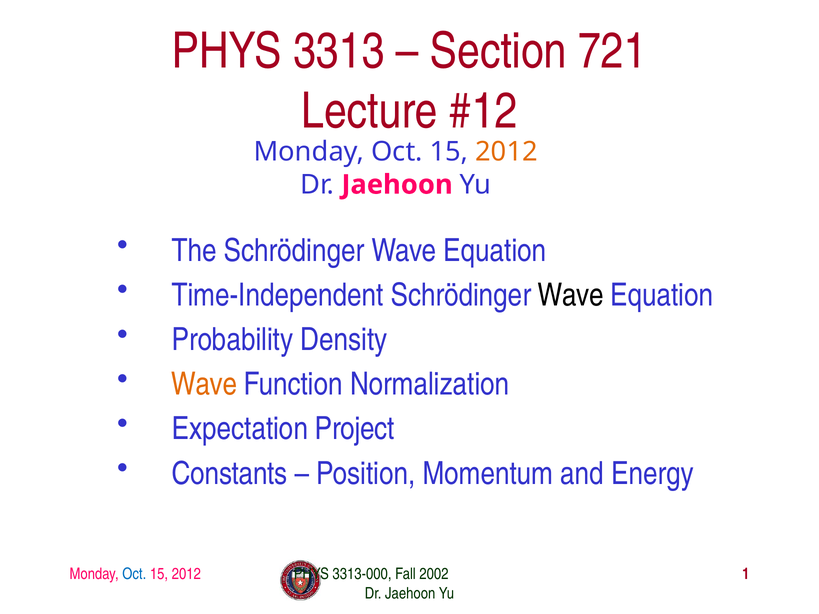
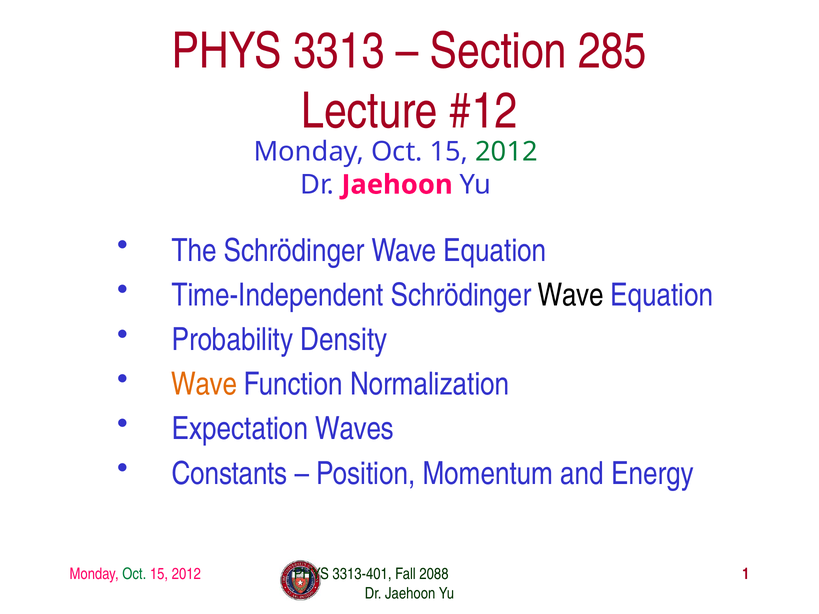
721: 721 -> 285
2012 at (507, 152) colour: orange -> green
Project: Project -> Waves
Oct at (134, 574) colour: blue -> green
3313-000: 3313-000 -> 3313-401
2002: 2002 -> 2088
